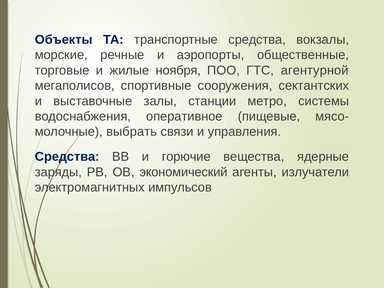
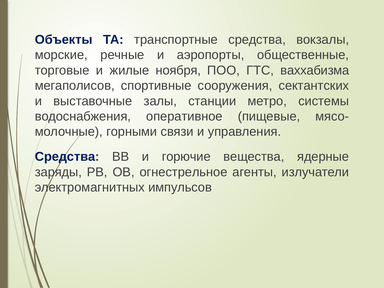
агентурной: агентурной -> ваххабизма
выбрать: выбрать -> горными
экономический: экономический -> огнестрельное
